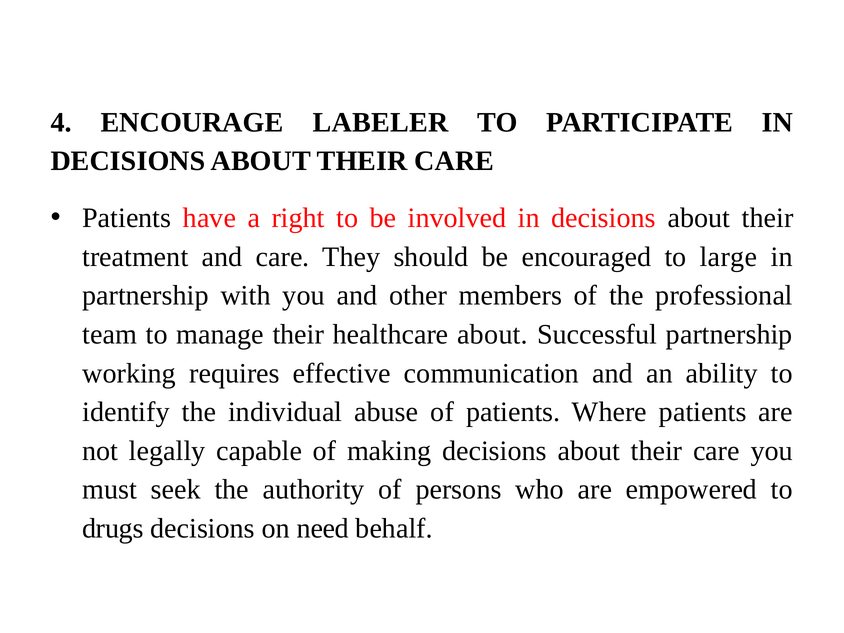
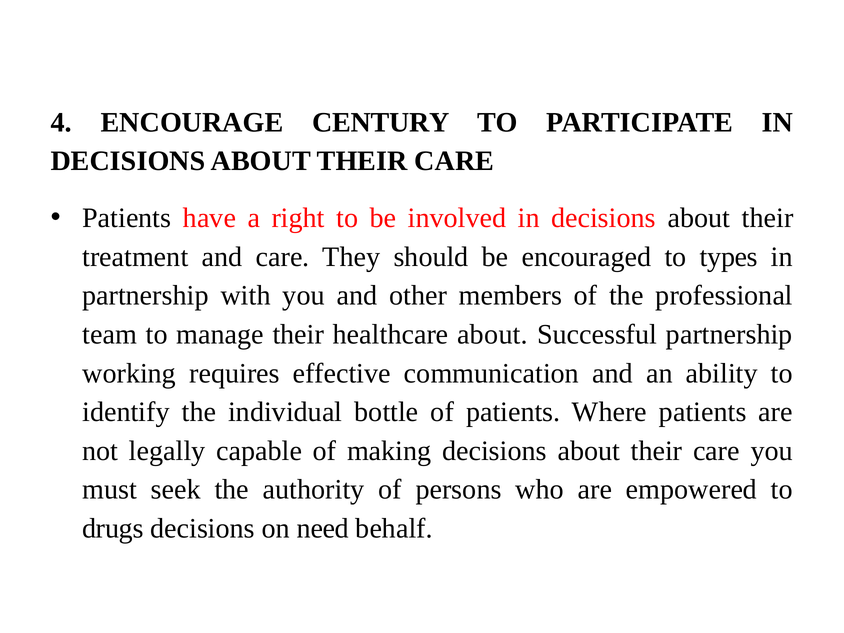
LABELER: LABELER -> CENTURY
large: large -> types
abuse: abuse -> bottle
